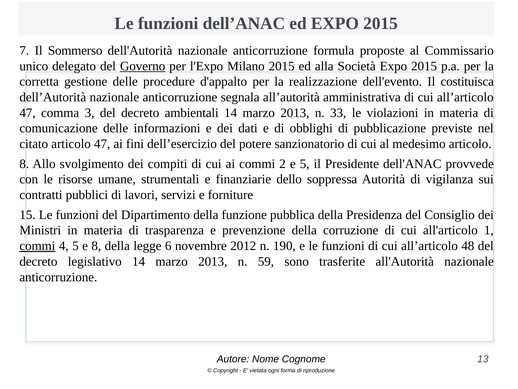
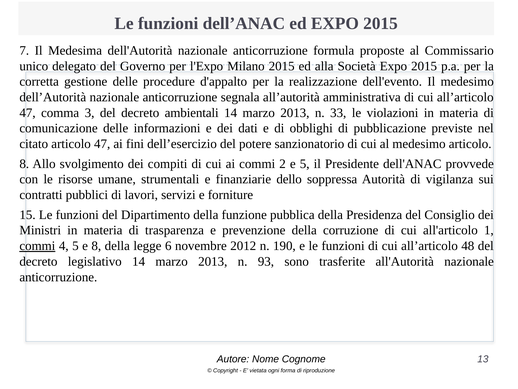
Sommerso: Sommerso -> Medesima
Governo underline: present -> none
Il costituisca: costituisca -> medesimo
59: 59 -> 93
